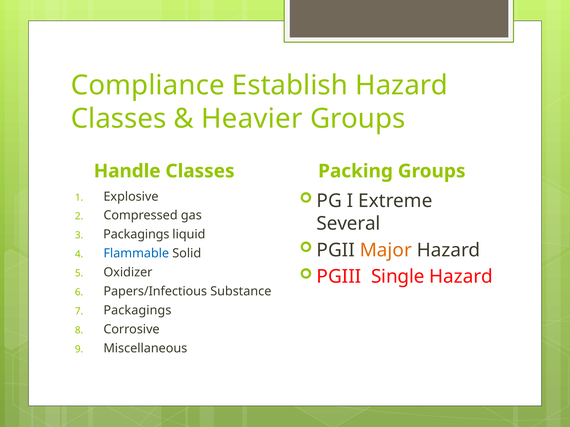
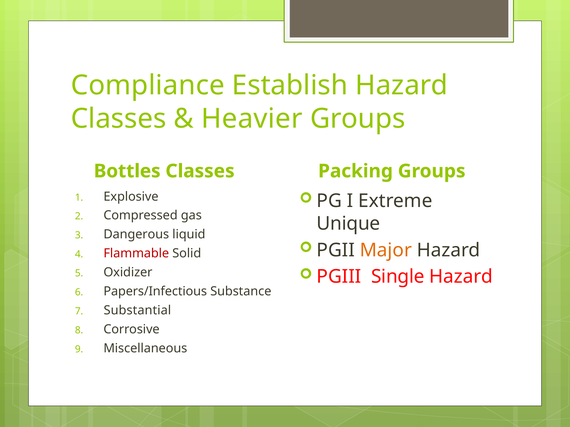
Handle: Handle -> Bottles
Several: Several -> Unique
Packagings at (136, 235): Packagings -> Dangerous
Flammable colour: blue -> red
Packagings at (137, 311): Packagings -> Substantial
